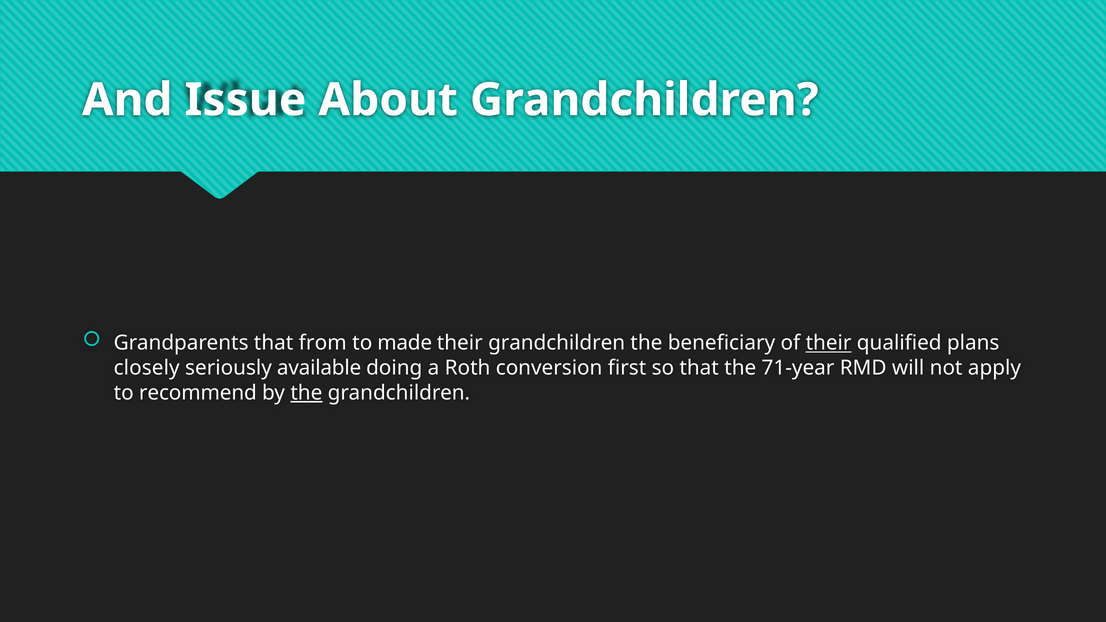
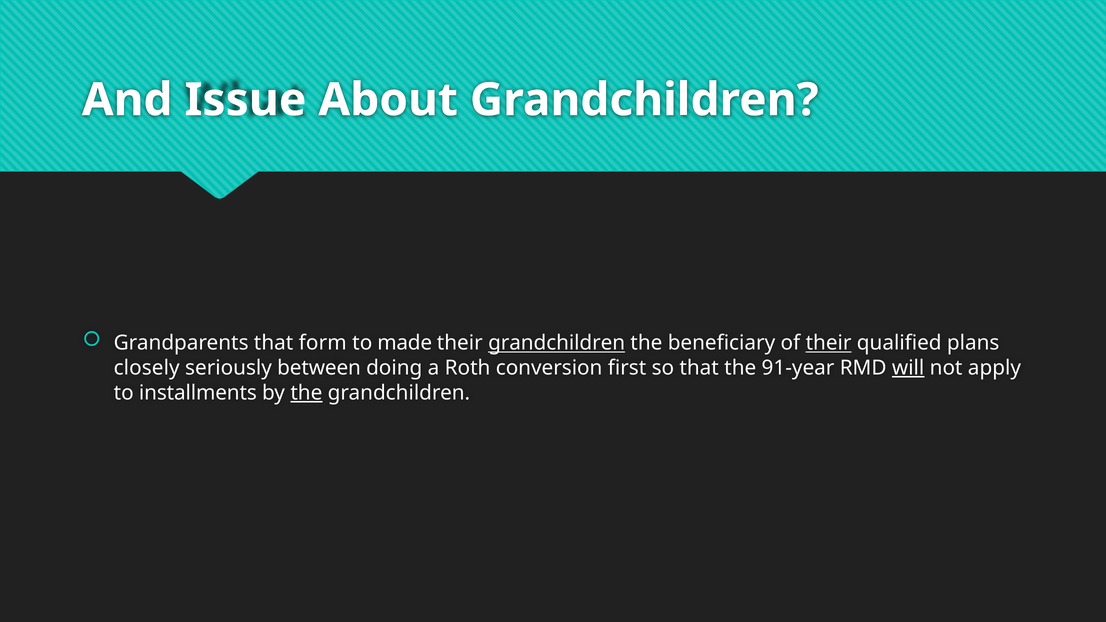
from: from -> form
grandchildren at (557, 343) underline: none -> present
available: available -> between
71-year: 71-year -> 91-year
will underline: none -> present
recommend: recommend -> installments
